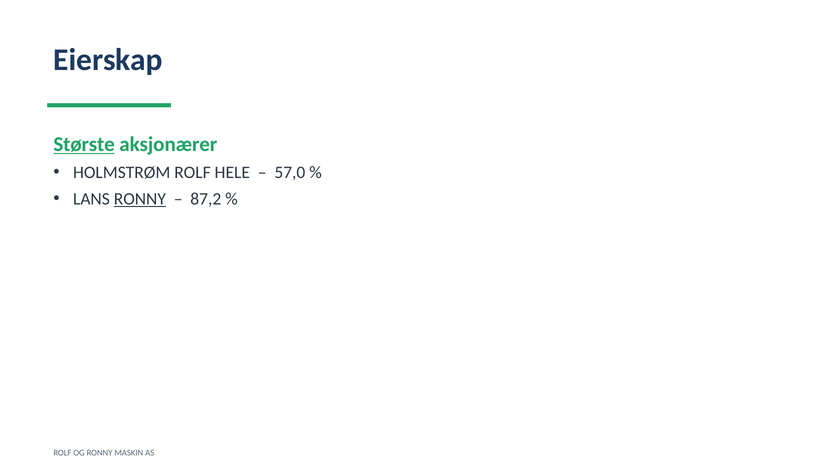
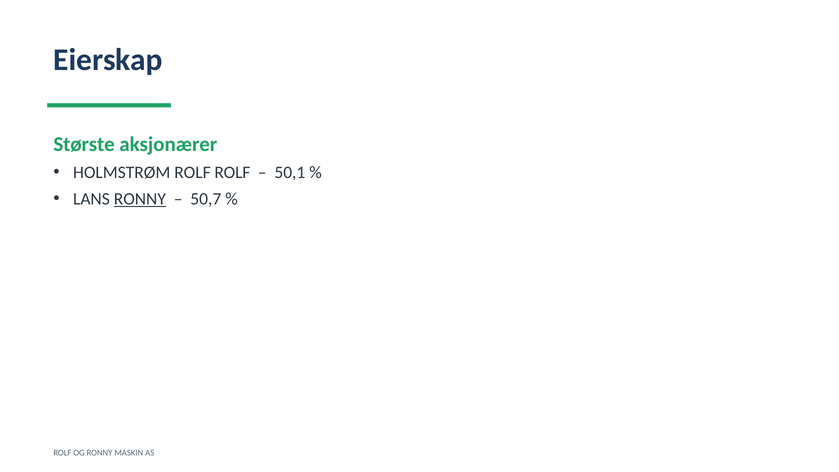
Største underline: present -> none
ROLF HELE: HELE -> ROLF
57,0: 57,0 -> 50,1
87,2: 87,2 -> 50,7
